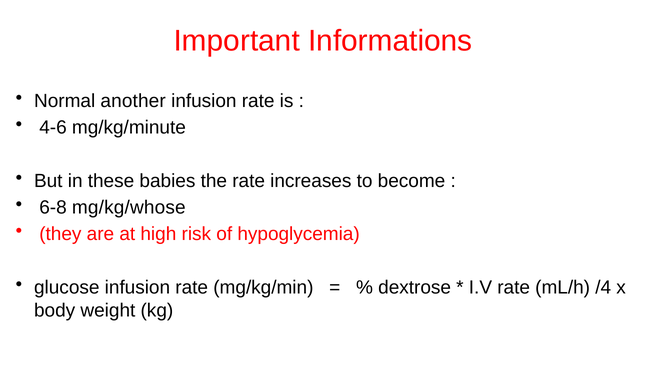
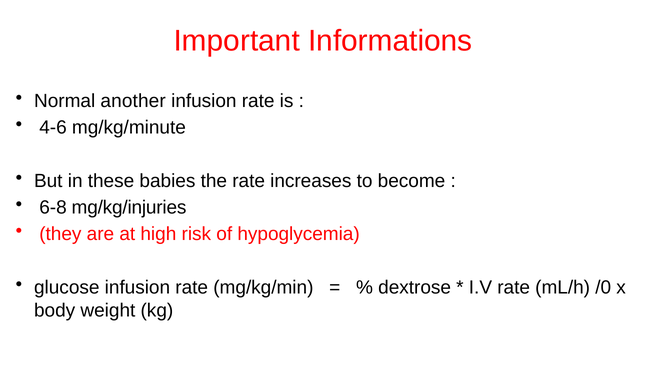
mg/kg/whose: mg/kg/whose -> mg/kg/injuries
/4: /4 -> /0
